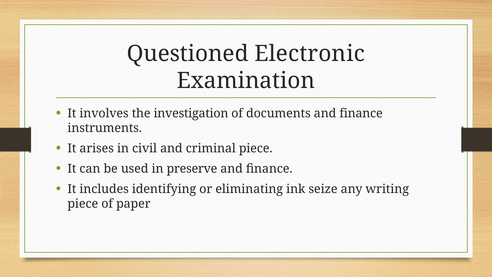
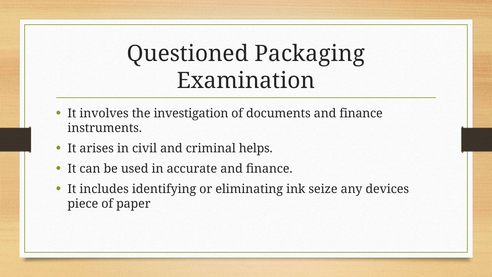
Electronic: Electronic -> Packaging
criminal piece: piece -> helps
preserve: preserve -> accurate
writing: writing -> devices
